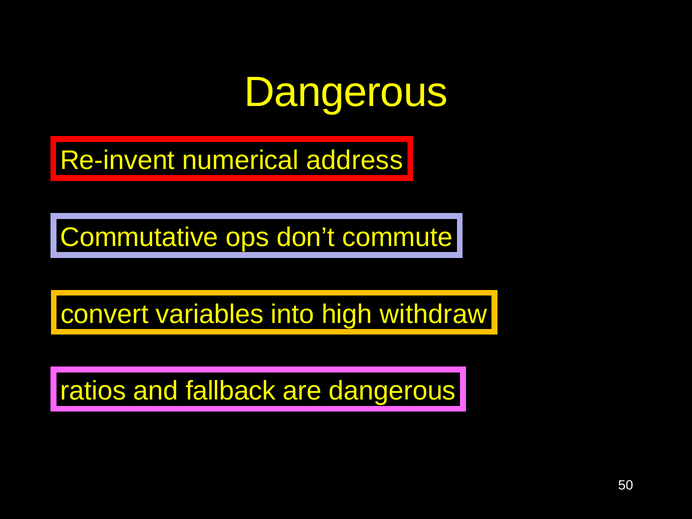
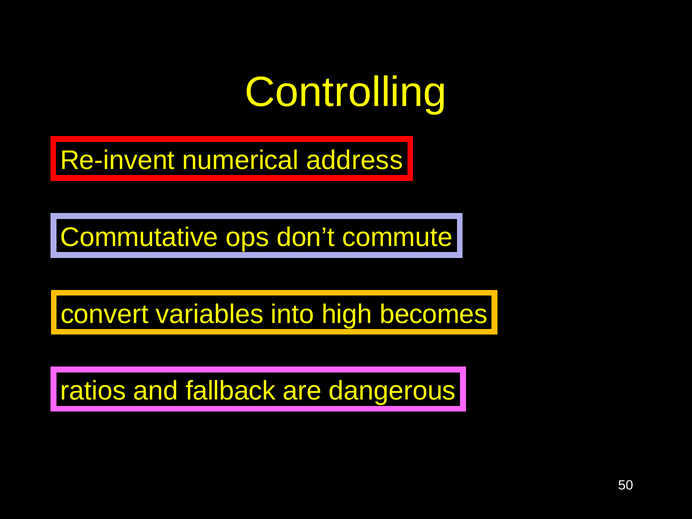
Dangerous at (346, 92): Dangerous -> Controlling
withdraw: withdraw -> becomes
